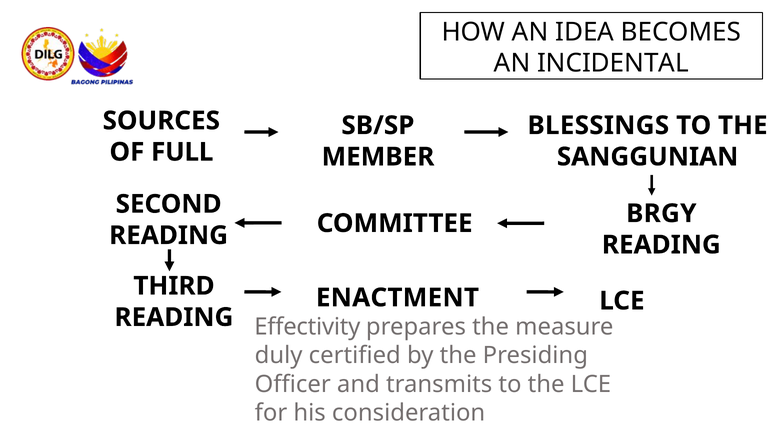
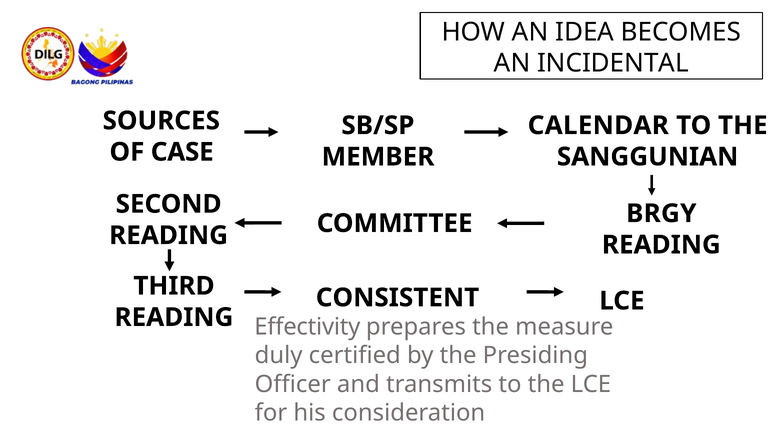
BLESSINGS: BLESSINGS -> CALENDAR
FULL: FULL -> CASE
ENACTMENT: ENACTMENT -> CONSISTENT
